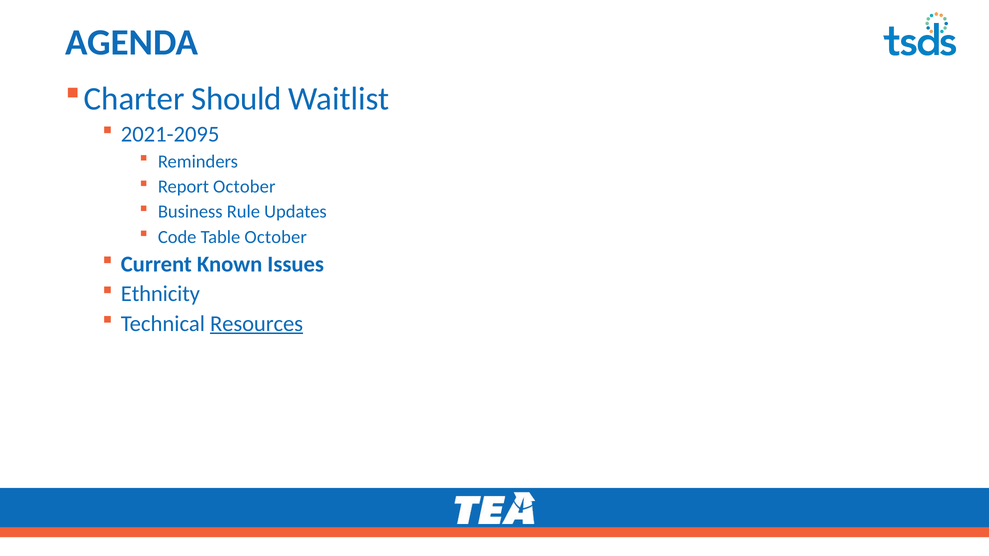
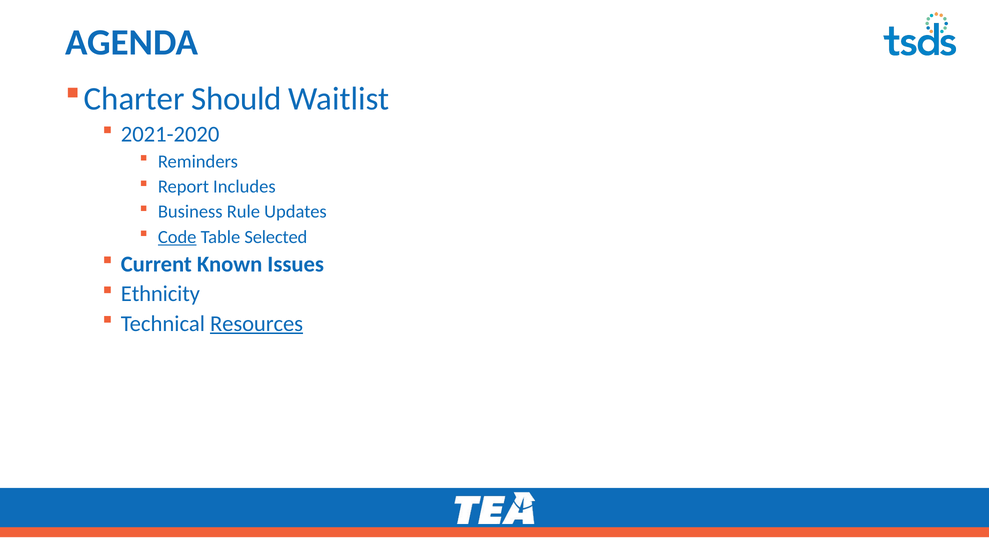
2021-2095: 2021-2095 -> 2021-2020
Report October: October -> Includes
Code underline: none -> present
Table October: October -> Selected
